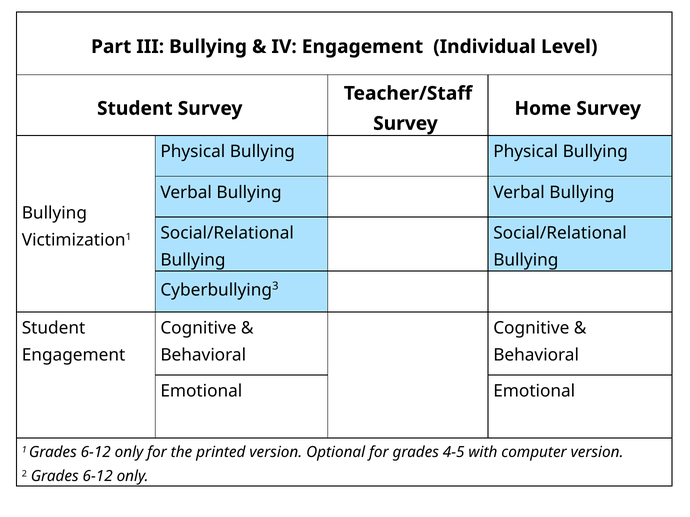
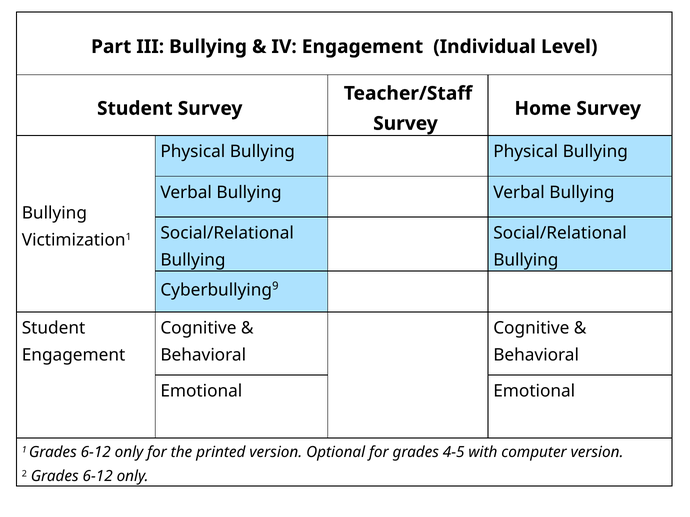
3: 3 -> 9
